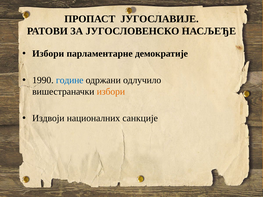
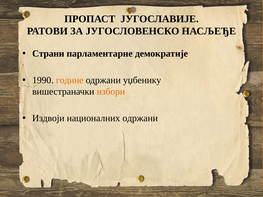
Избори at (48, 54): Избори -> Страни
године colour: blue -> orange
одлучило: одлучило -> уџбенику
националних санкције: санкције -> одржани
